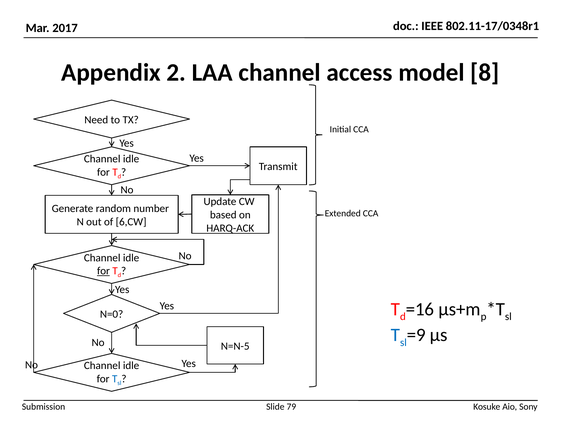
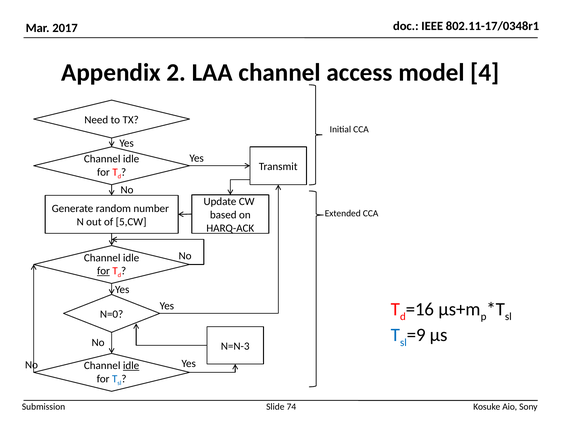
8: 8 -> 4
6,CW: 6,CW -> 5,CW
N=N-5: N=N-5 -> N=N-3
idle at (131, 366) underline: none -> present
79: 79 -> 74
